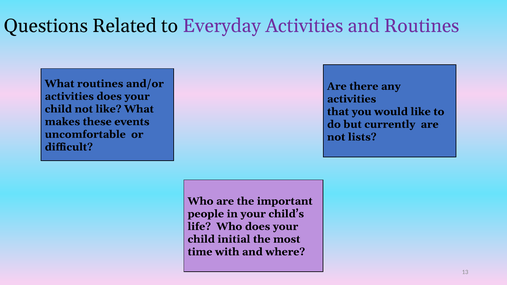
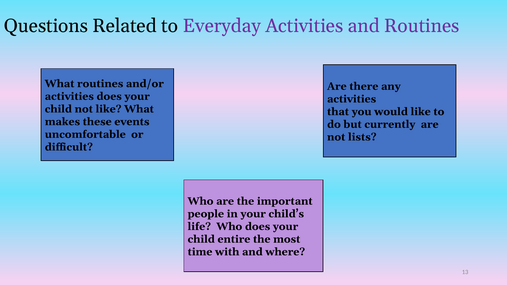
initial: initial -> entire
